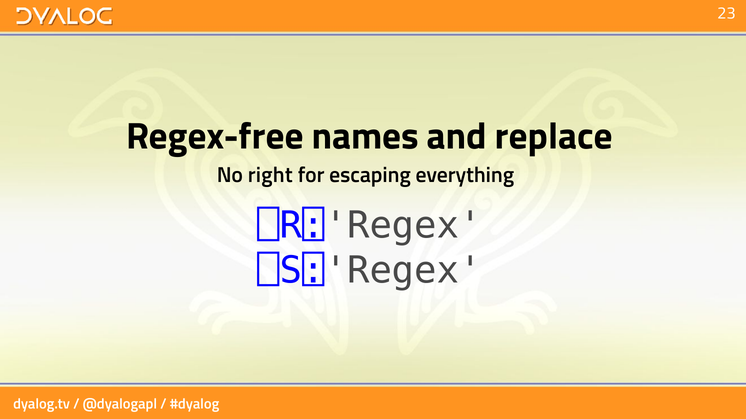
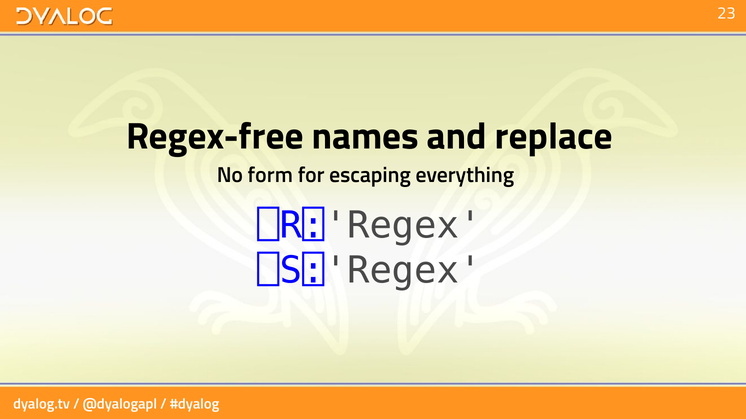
right: right -> form
